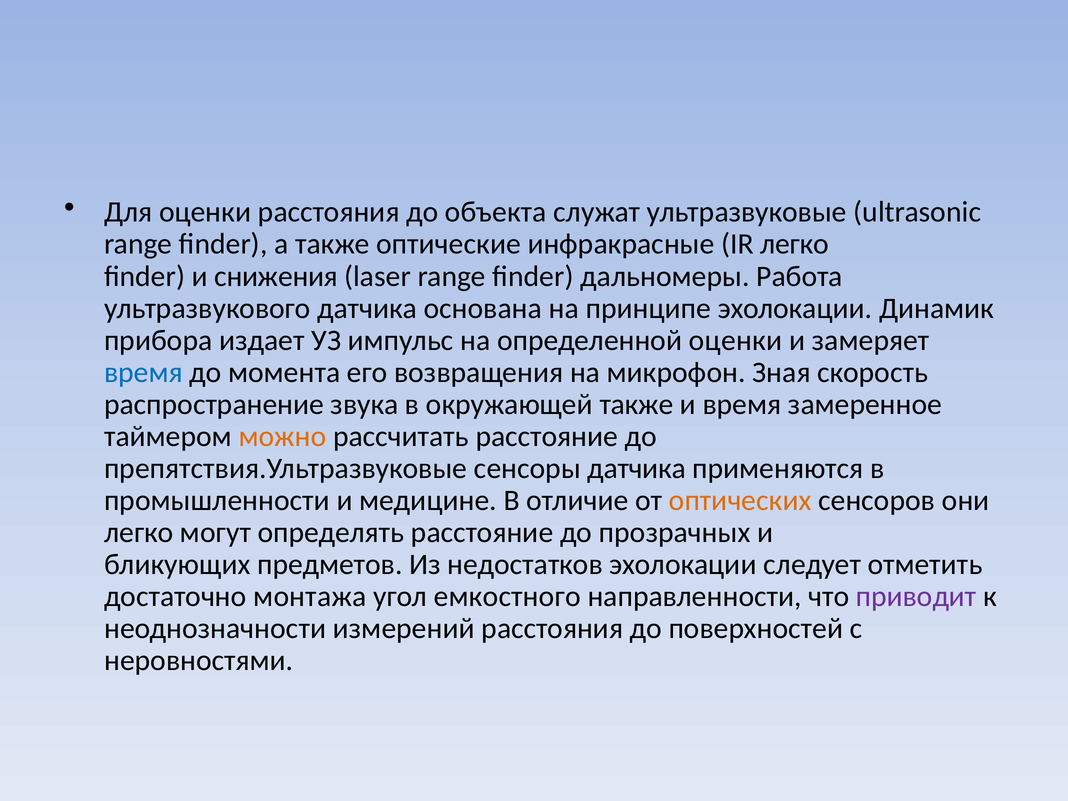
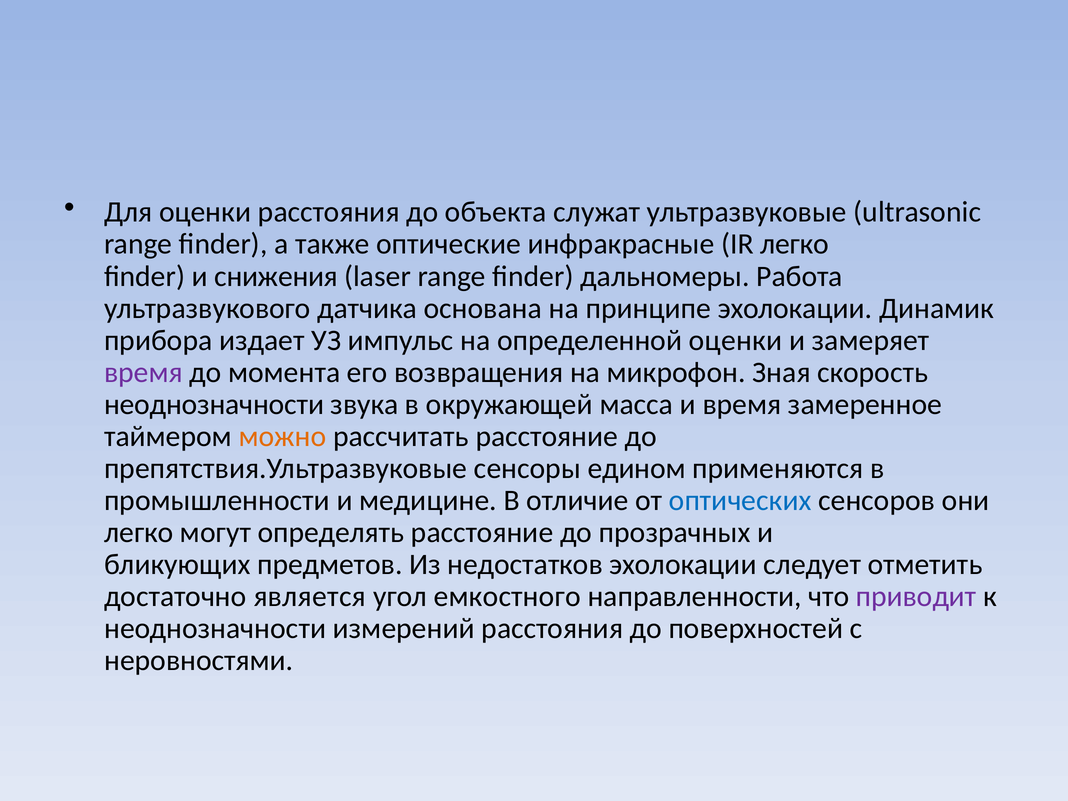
время at (143, 372) colour: blue -> purple
распространение at (214, 404): распространение -> неоднозначности
окружающей также: также -> масса
сенсоры датчика: датчика -> едином
оптических colour: orange -> blue
монтажа: монтажа -> является
